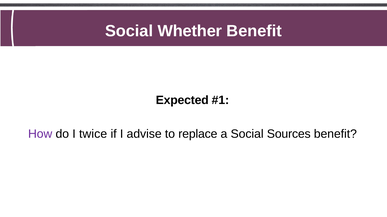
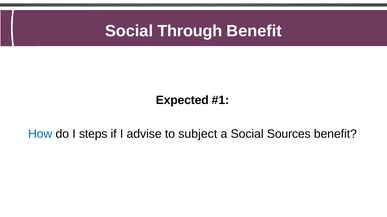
Whether: Whether -> Through
How colour: purple -> blue
twice: twice -> steps
replace: replace -> subject
